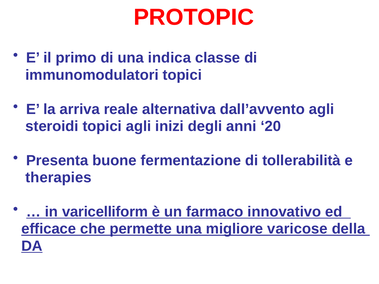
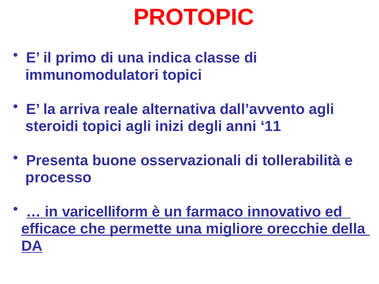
20: 20 -> 11
fermentazione: fermentazione -> osservazionali
therapies: therapies -> processo
varicose: varicose -> orecchie
